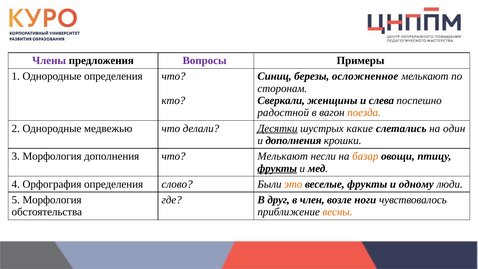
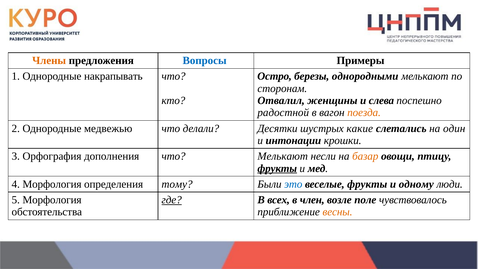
Члены colour: purple -> orange
Вопросы colour: purple -> blue
Однородные определения: определения -> накрапывать
Синиц: Синиц -> Остро
осложненное: осложненное -> однородными
Сверкали: Сверкали -> Отвалил
Десятки underline: present -> none
и дополнения: дополнения -> интонации
3 Морфология: Морфология -> Орфография
4 Орфография: Орфография -> Морфология
слово: слово -> тому
это colour: orange -> blue
где underline: none -> present
друг: друг -> всех
ноги: ноги -> поле
